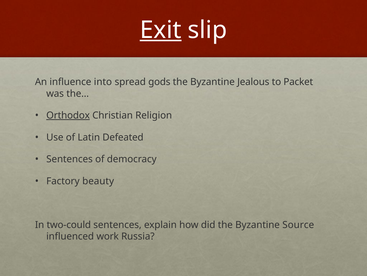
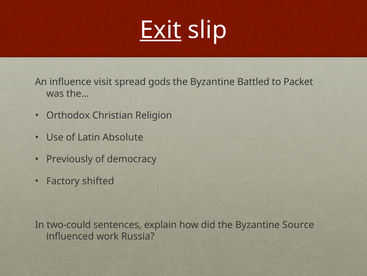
into: into -> visit
Jealous: Jealous -> Battled
Orthodox underline: present -> none
Defeated: Defeated -> Absolute
Sentences at (70, 159): Sentences -> Previously
beauty: beauty -> shifted
